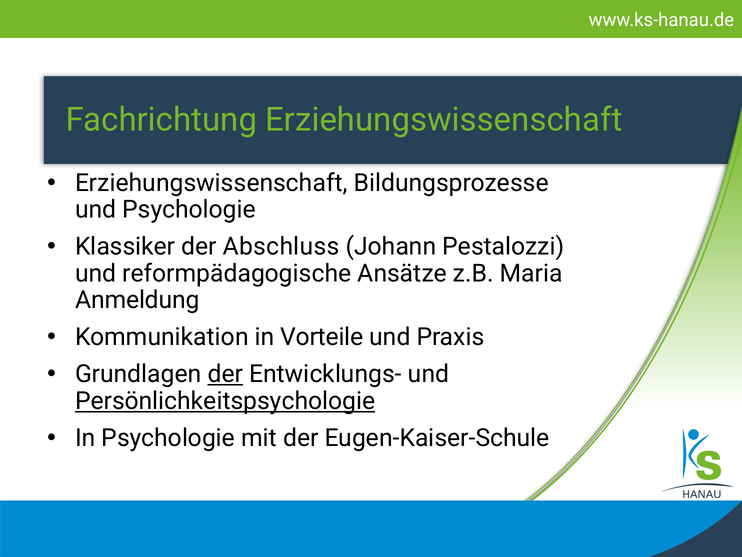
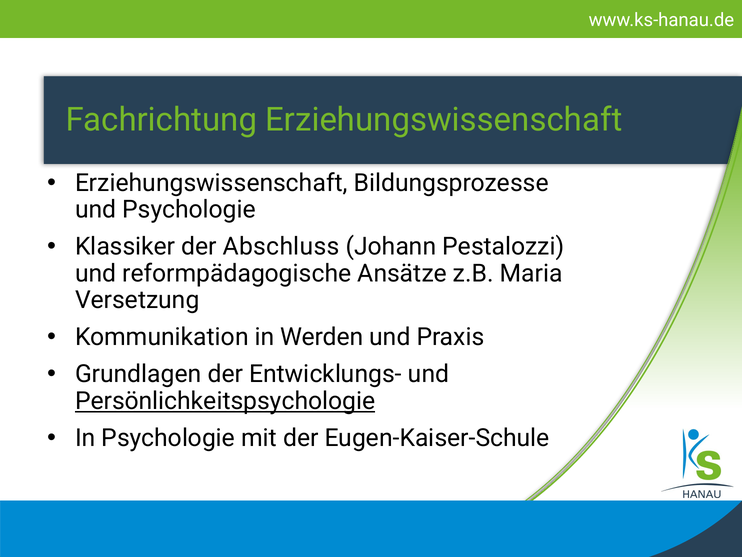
Anmeldung: Anmeldung -> Versetzung
Vorteile: Vorteile -> Werden
der at (225, 374) underline: present -> none
